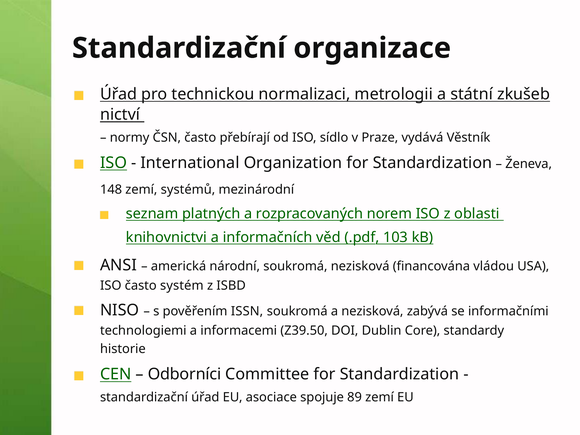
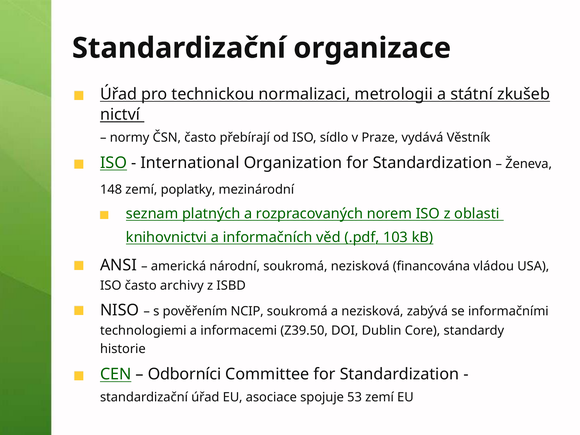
systémů: systémů -> poplatky
systém: systém -> archivy
ISSN: ISSN -> NCIP
89: 89 -> 53
